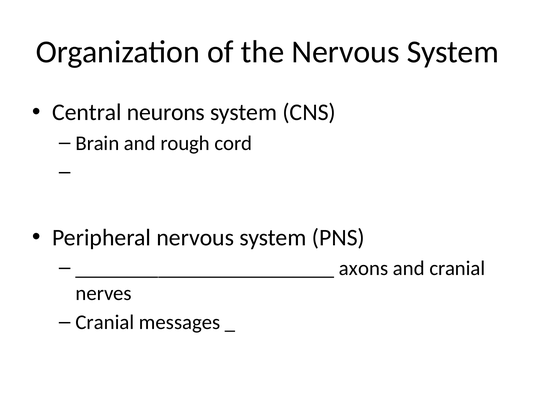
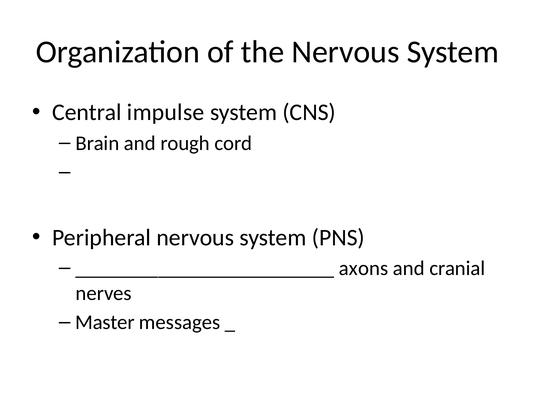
neurons: neurons -> impulse
Cranial at (105, 322): Cranial -> Master
